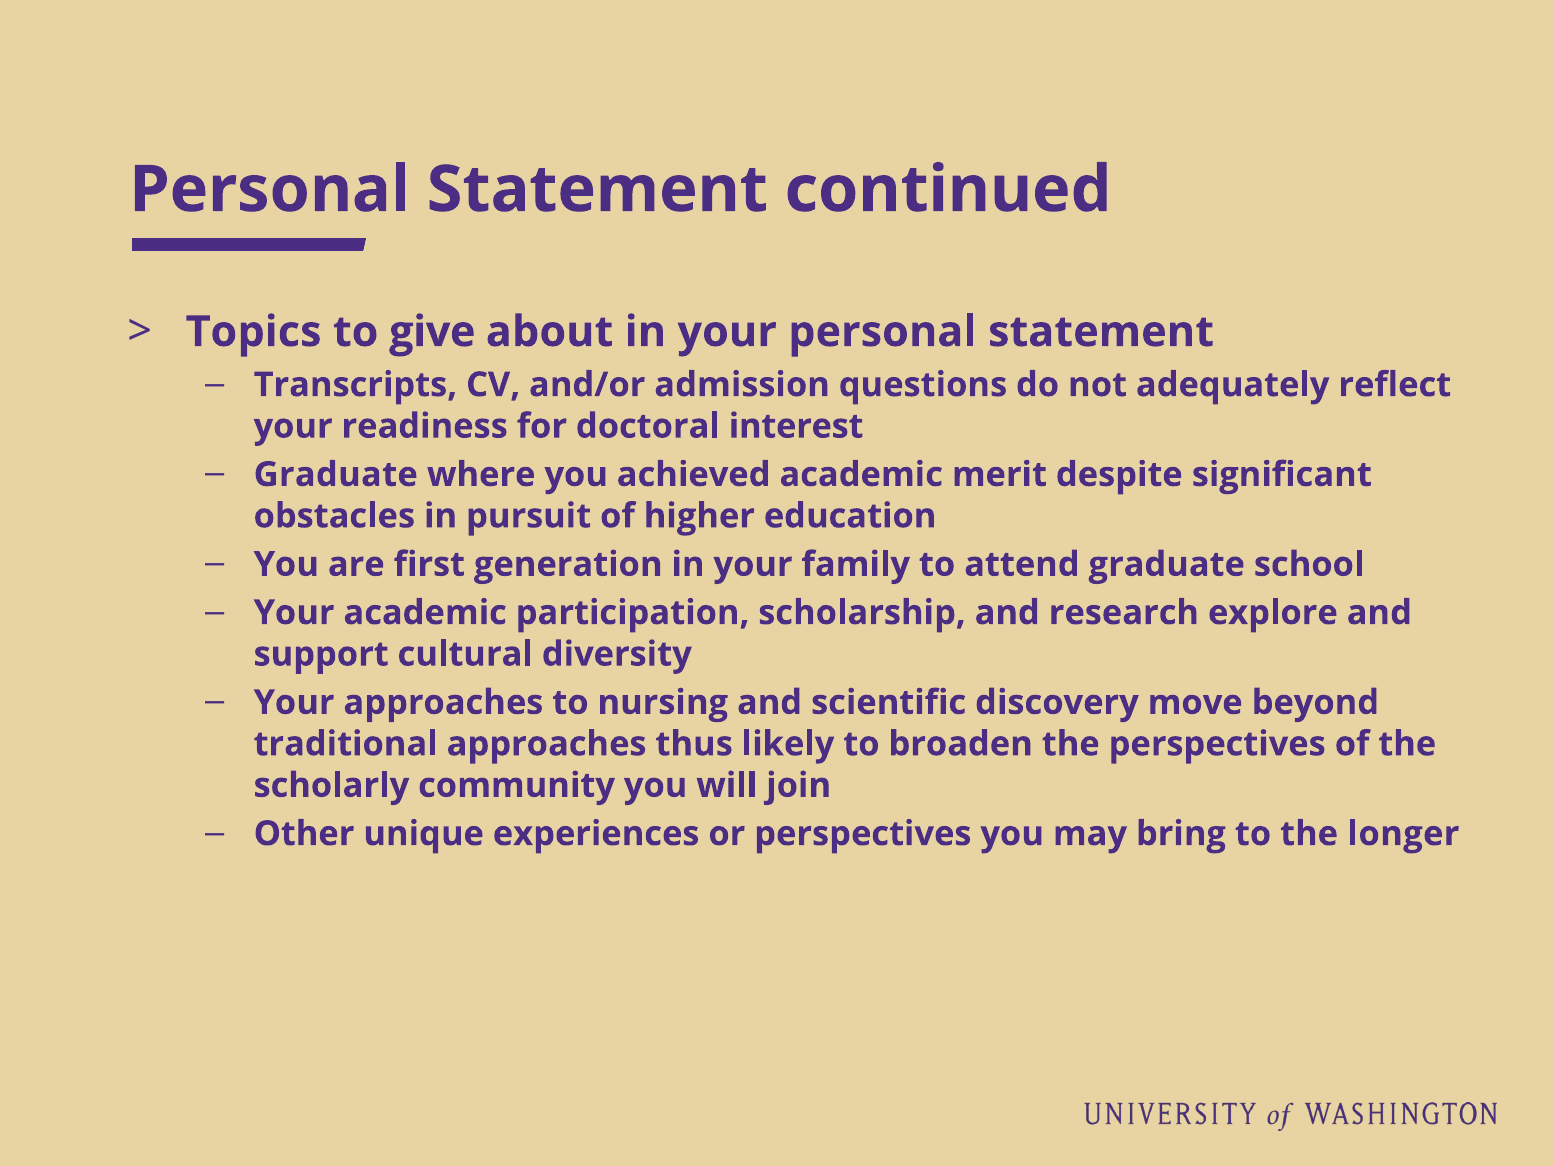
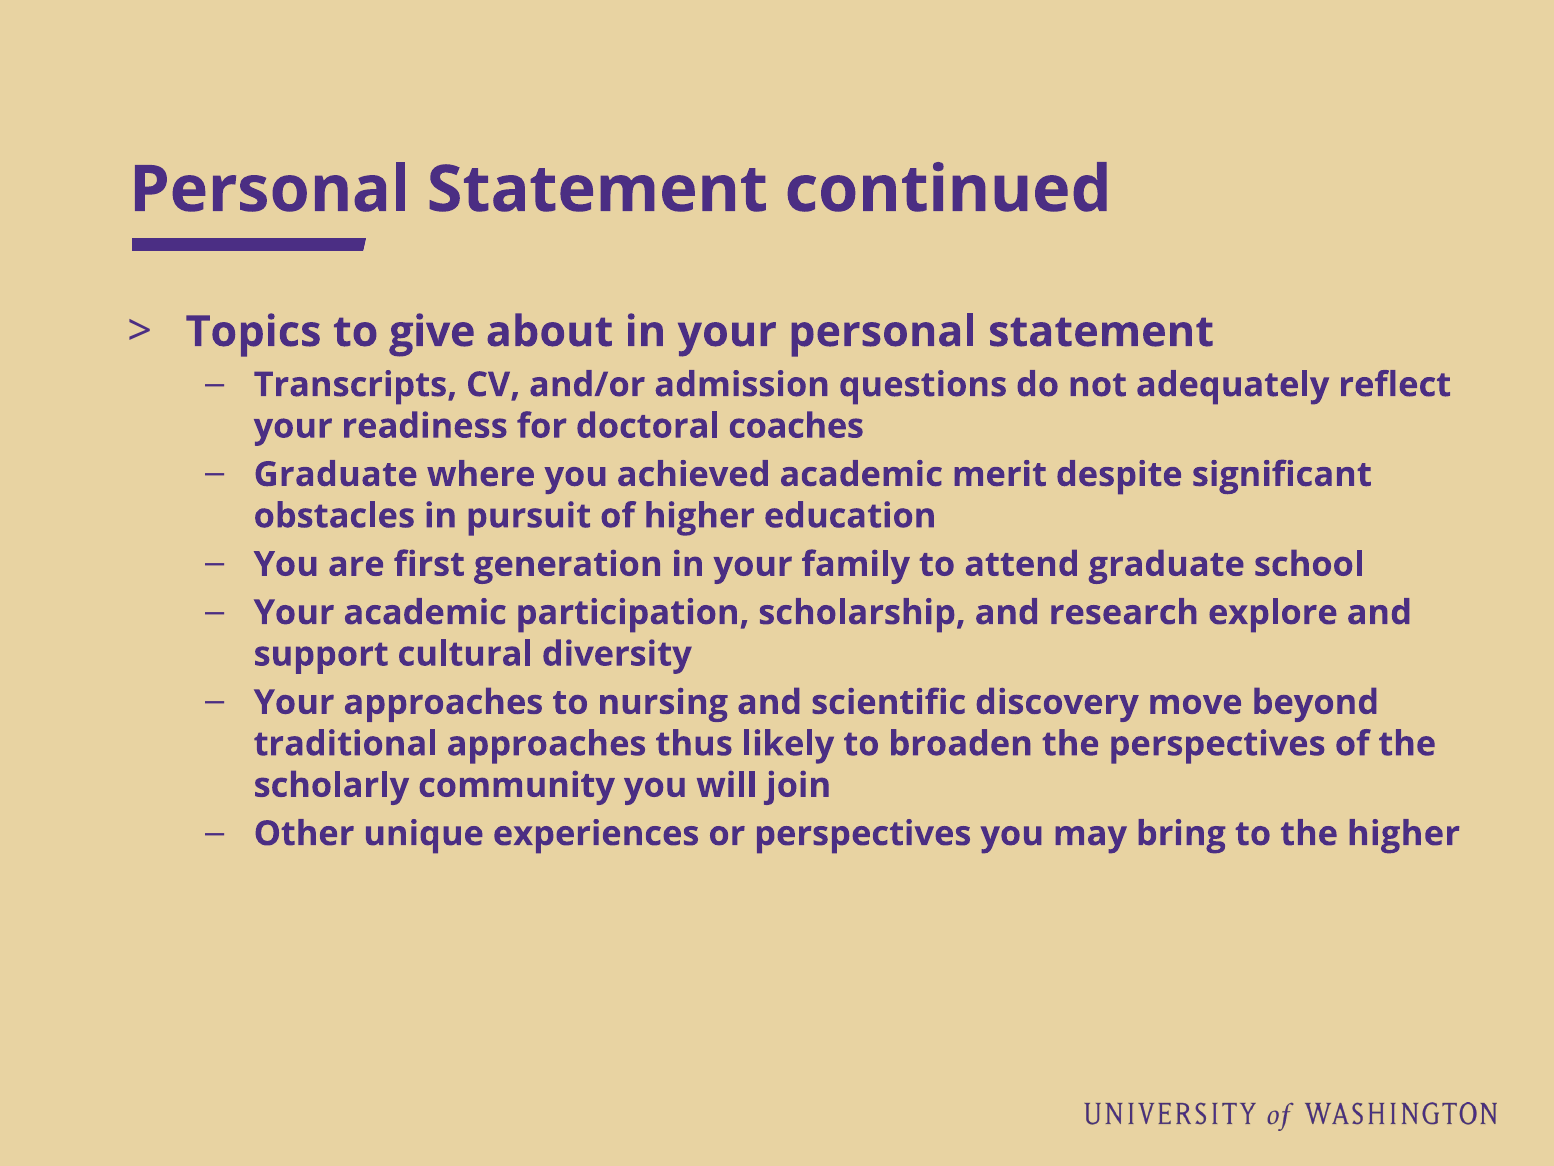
interest: interest -> coaches
the longer: longer -> higher
